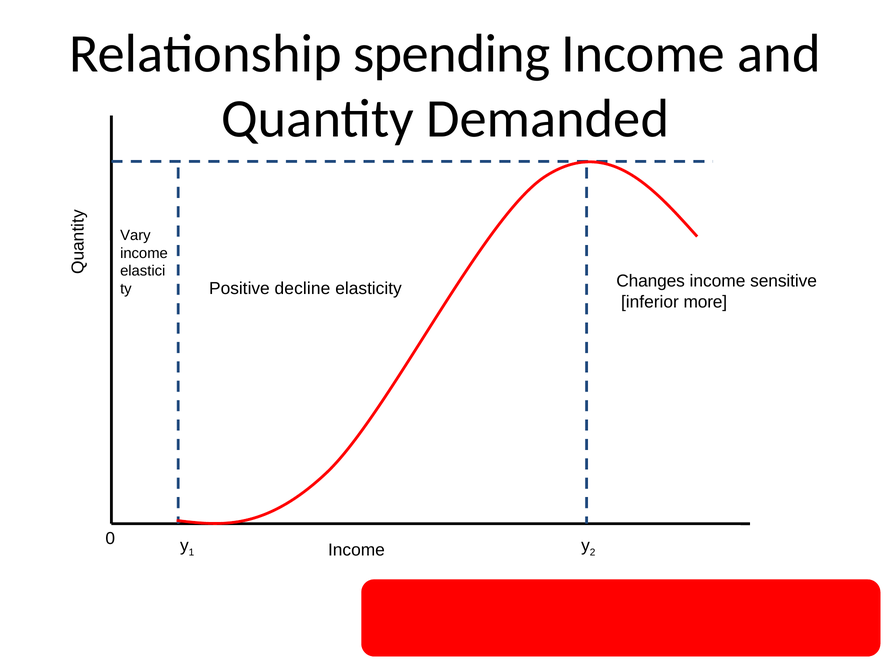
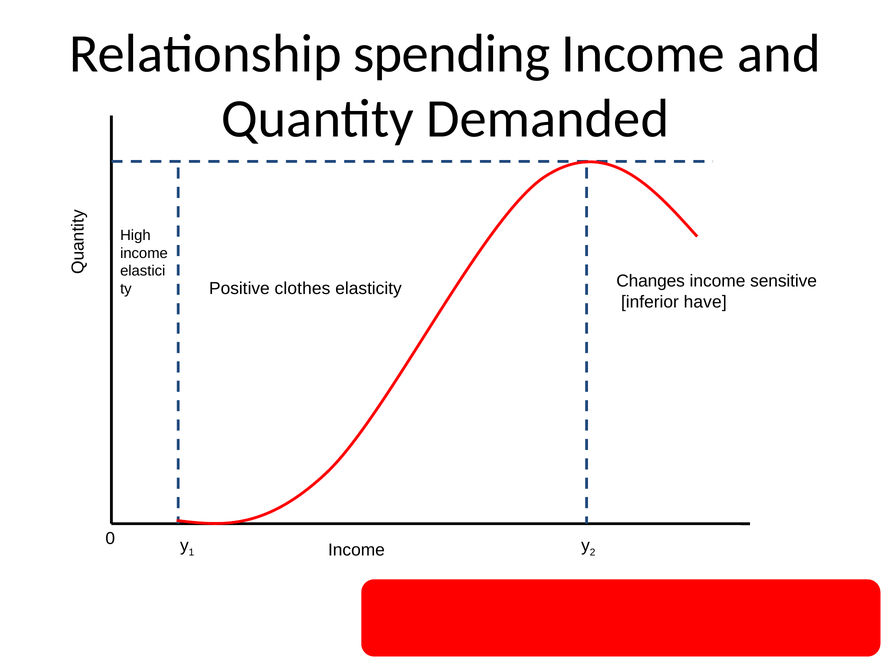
Vary: Vary -> High
decline: decline -> clothes
more: more -> have
